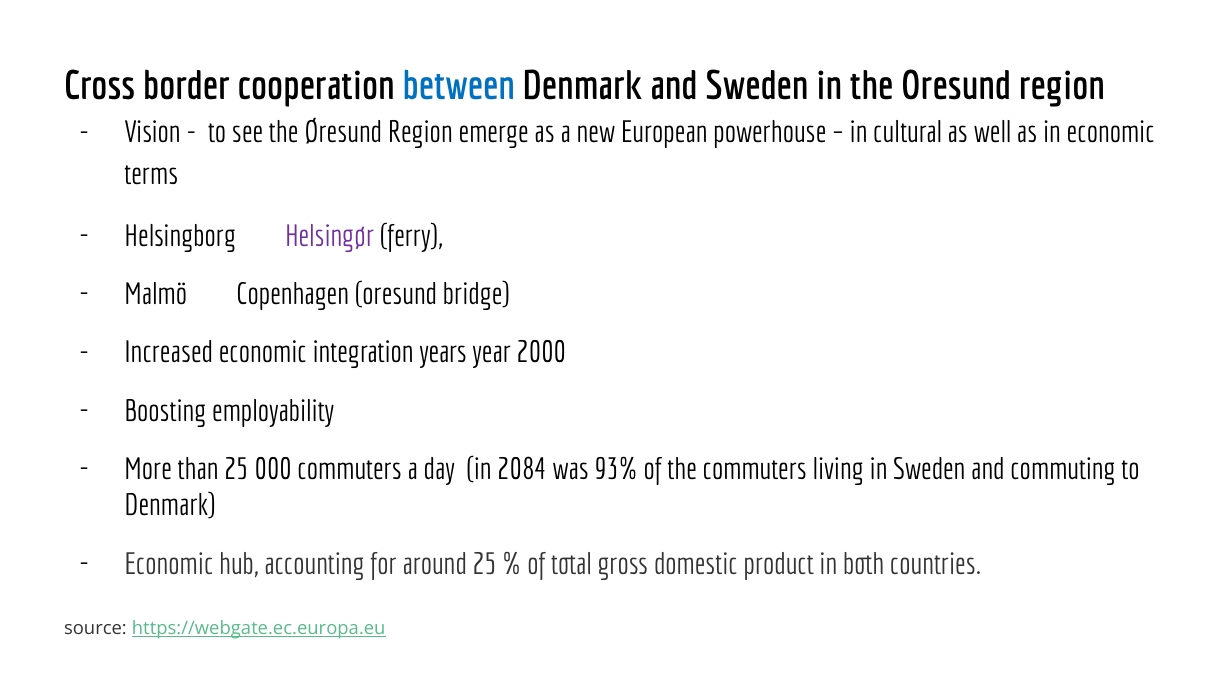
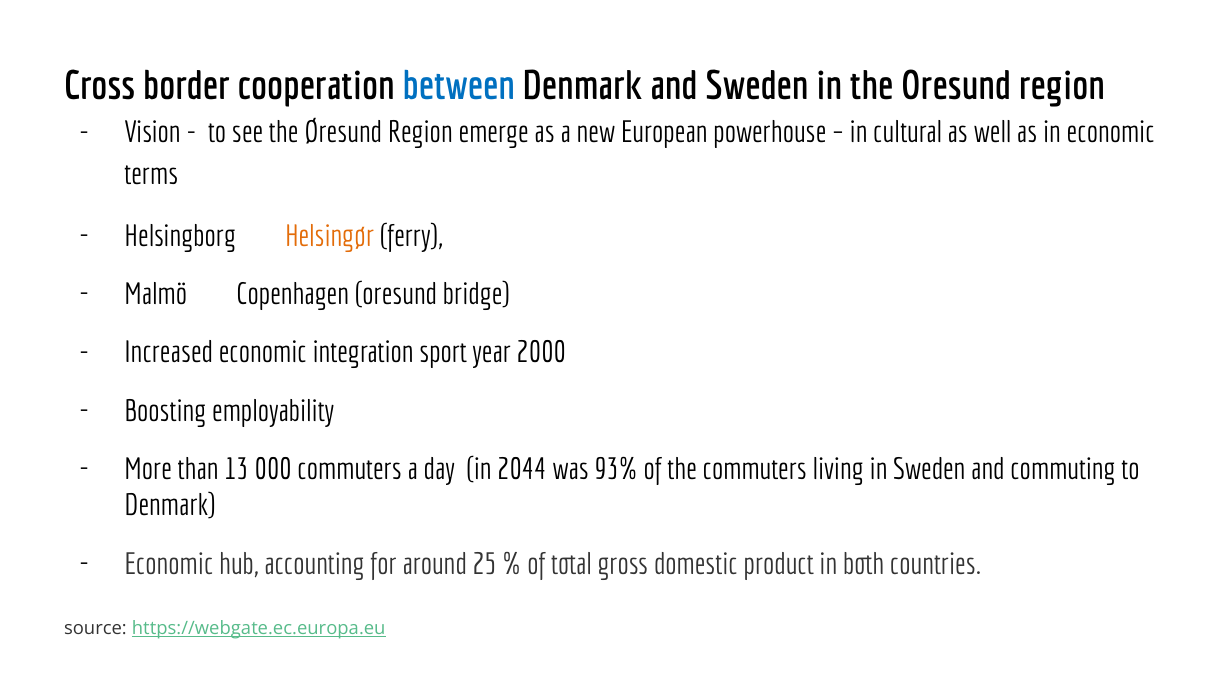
Helsingør colour: purple -> orange
years: years -> sport
than 25: 25 -> 13
2084: 2084 -> 2044
